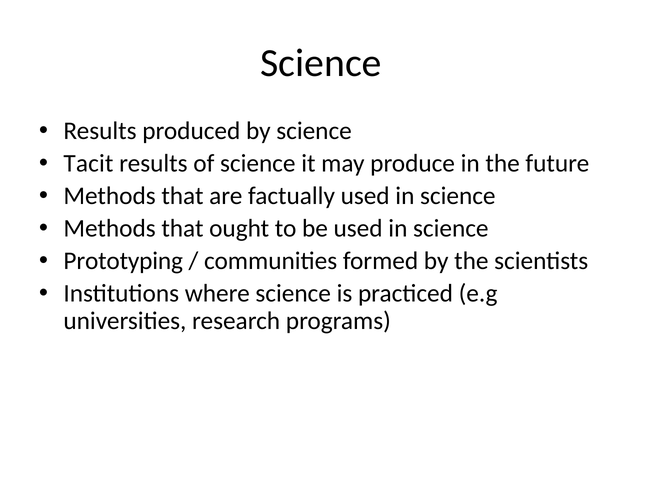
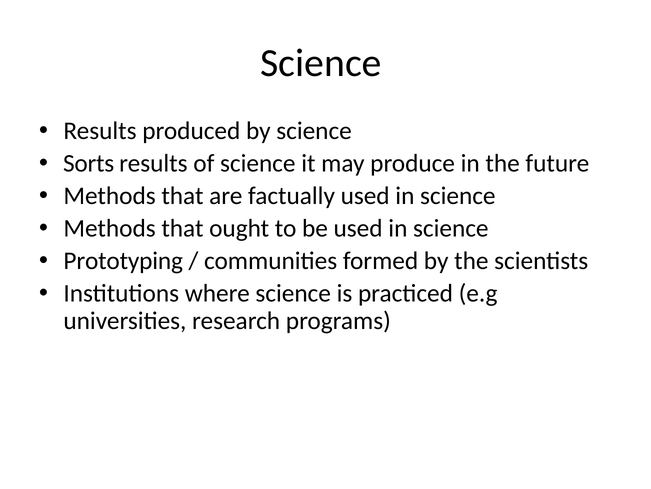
Tacit: Tacit -> Sorts
